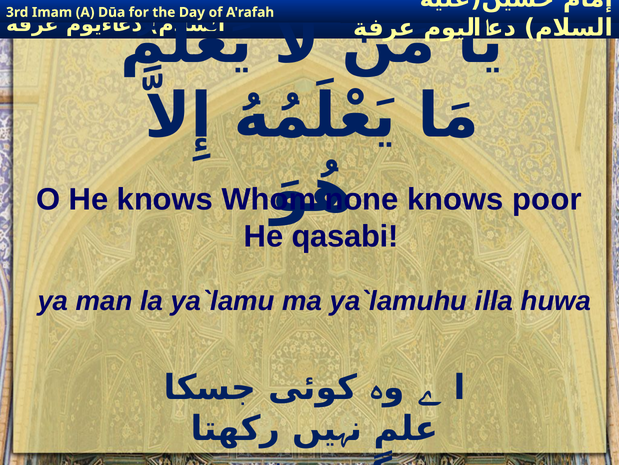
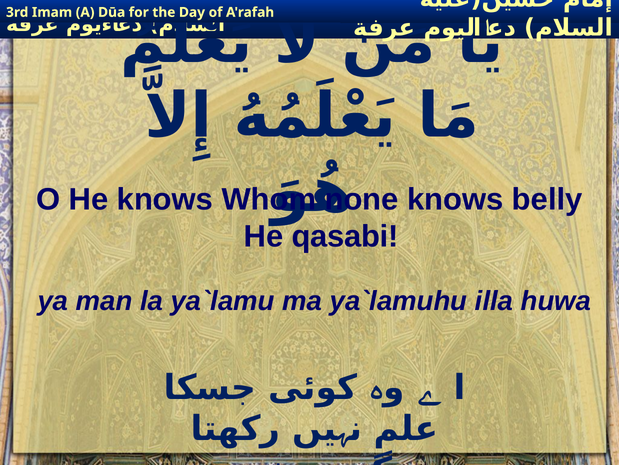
poor: poor -> belly
